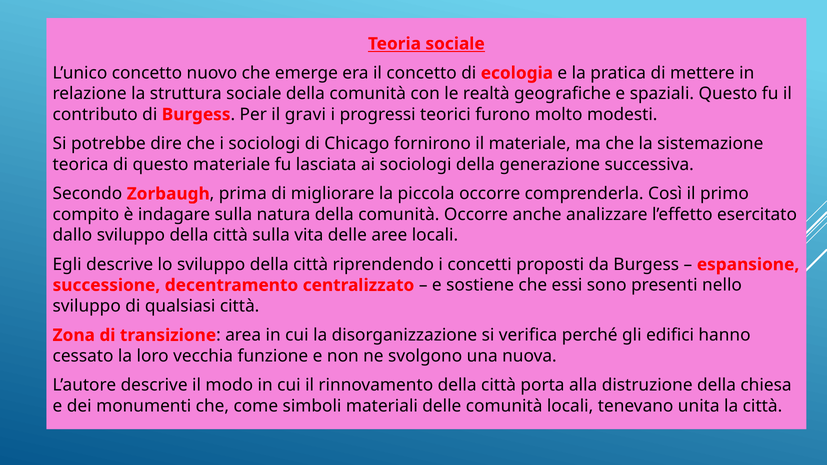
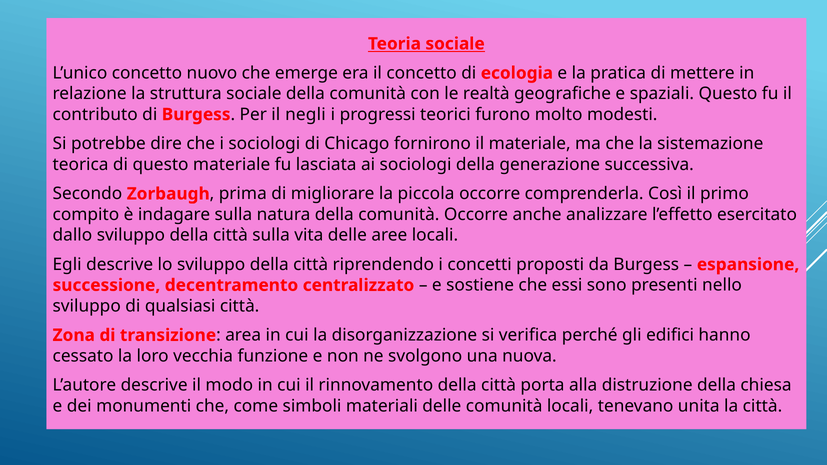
gravi: gravi -> negli
